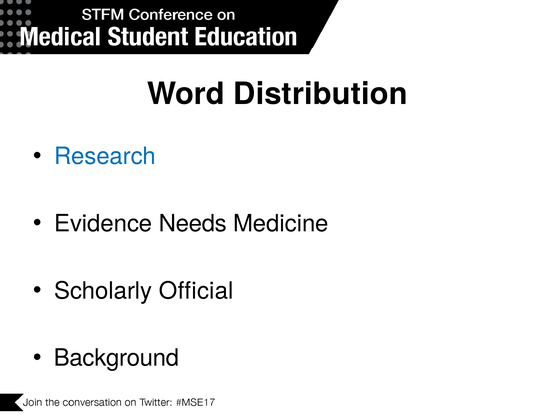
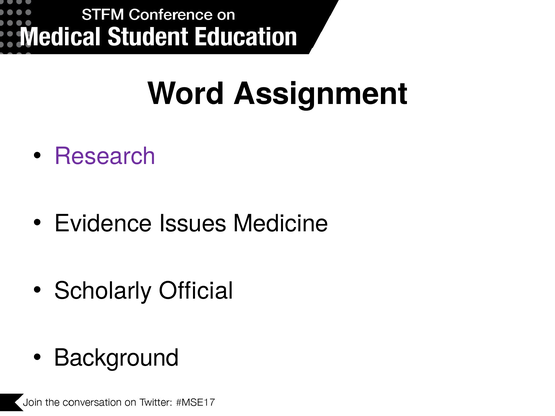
Distribution: Distribution -> Assignment
Research colour: blue -> purple
Needs: Needs -> Issues
